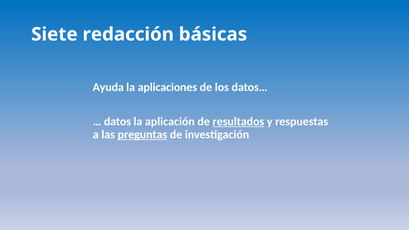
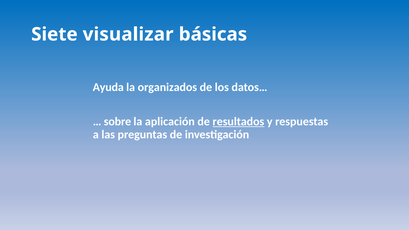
redacción: redacción -> visualizar
aplicaciones: aplicaciones -> organizados
datos: datos -> sobre
preguntas underline: present -> none
